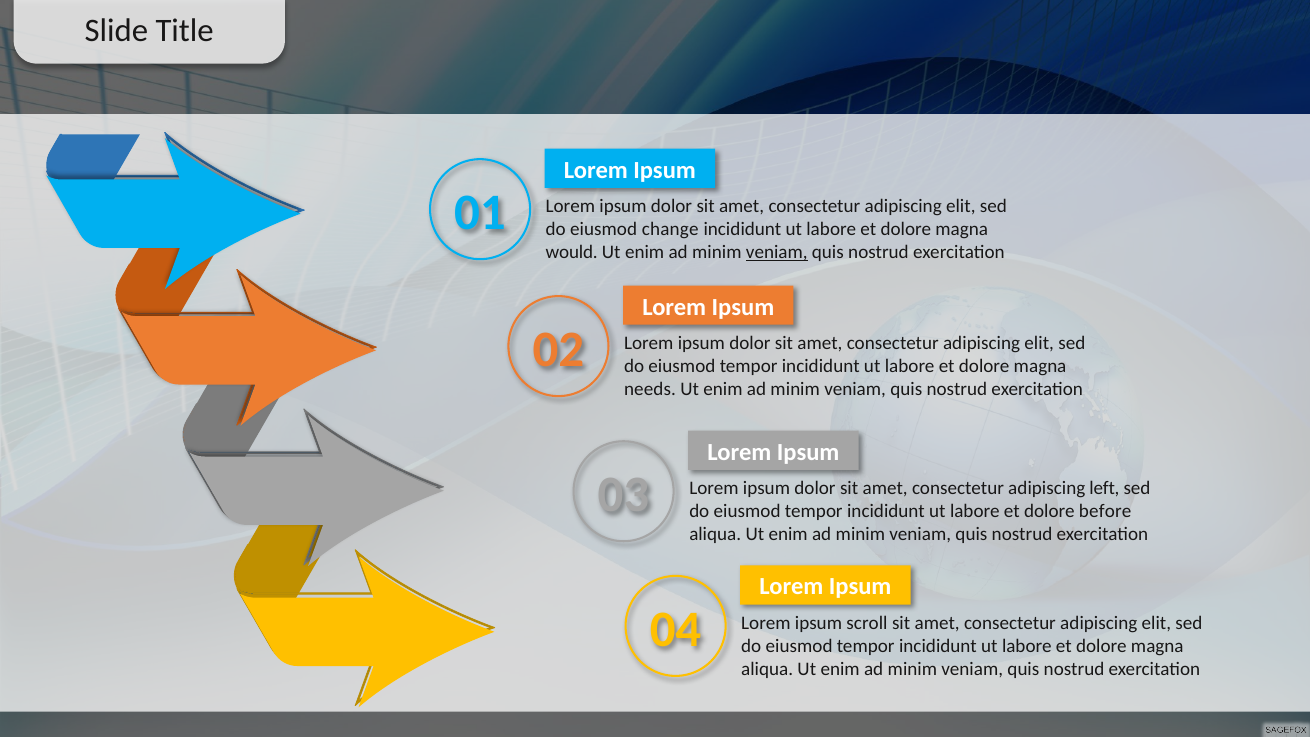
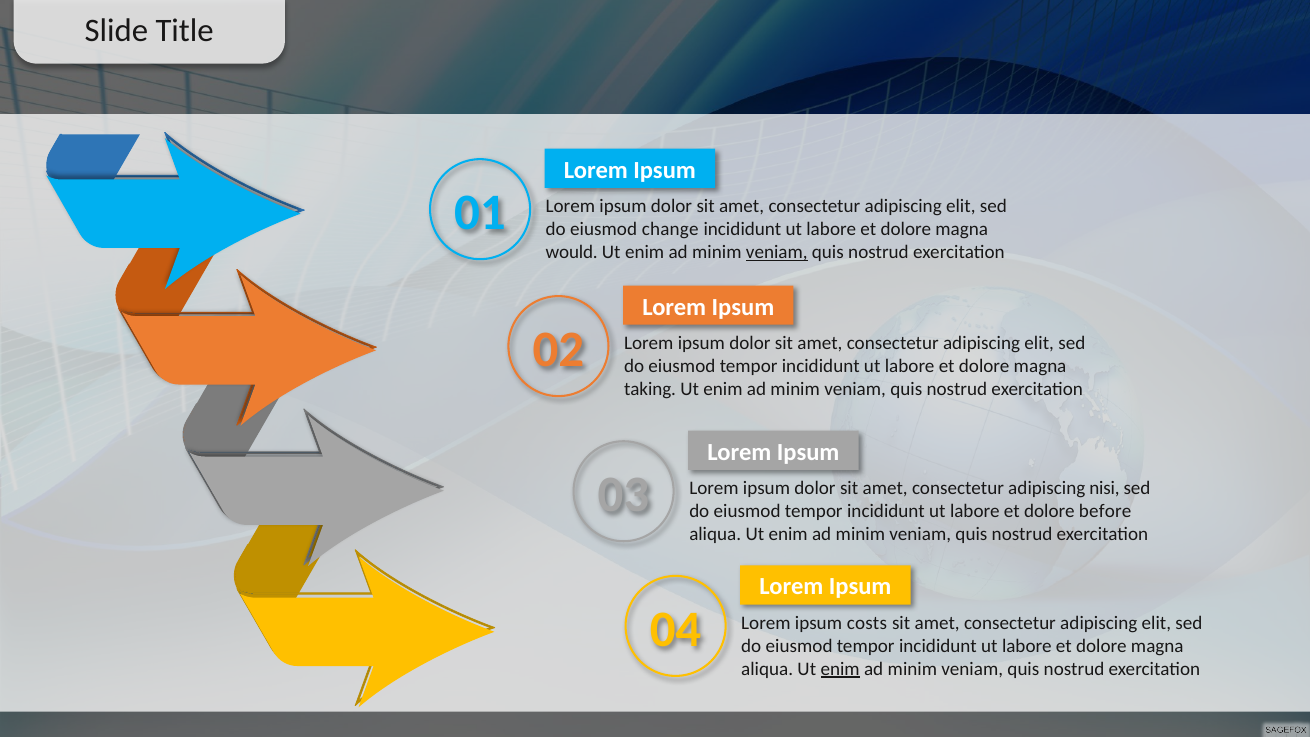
needs: needs -> taking
left: left -> nisi
scroll: scroll -> costs
enim at (840, 669) underline: none -> present
